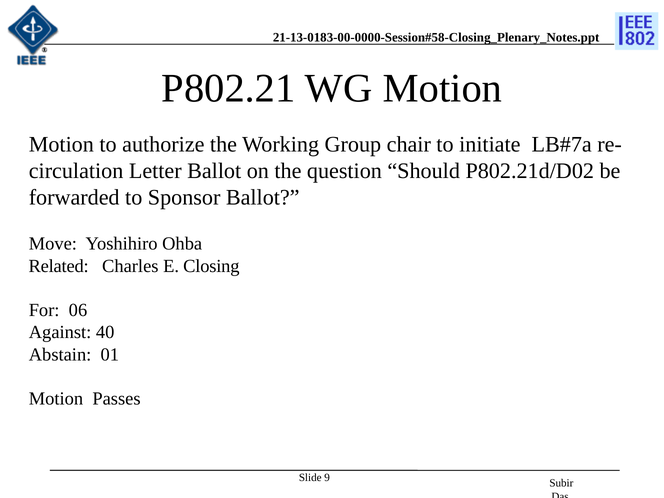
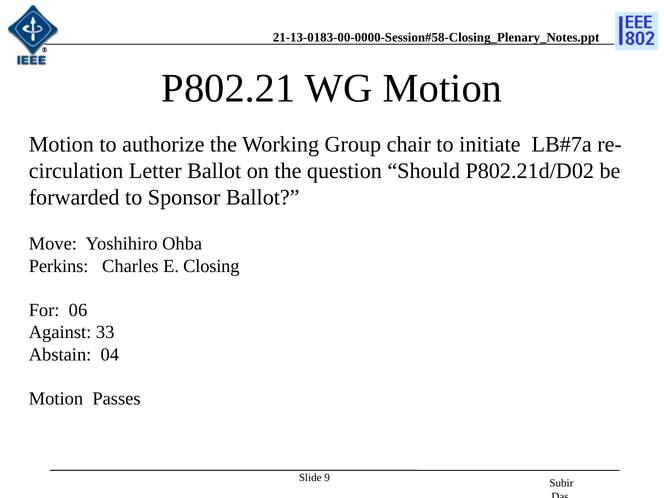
Related: Related -> Perkins
40: 40 -> 33
01: 01 -> 04
